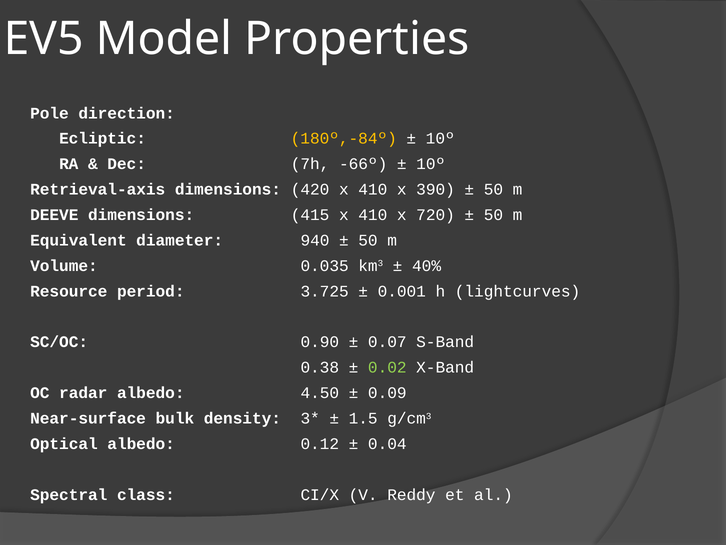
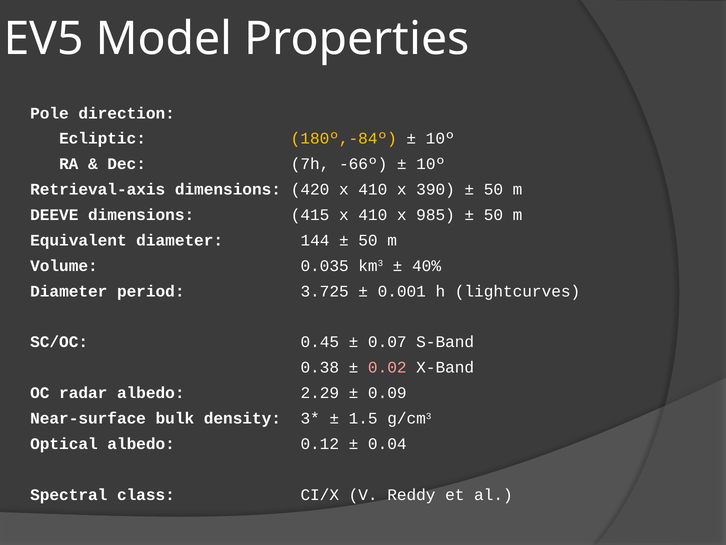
720: 720 -> 985
940: 940 -> 144
Resource at (69, 291): Resource -> Diameter
0.90: 0.90 -> 0.45
0.02 colour: light green -> pink
4.50: 4.50 -> 2.29
